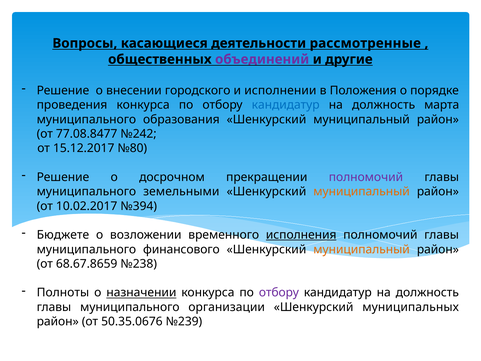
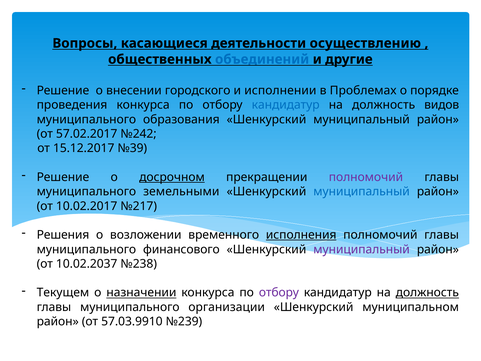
рассмотренные: рассмотренные -> осуществлению
объединений colour: purple -> blue
Положения: Положения -> Проблемах
марта: марта -> видов
77.08.8477: 77.08.8477 -> 57.02.2017
№80: №80 -> №39
досрочном underline: none -> present
муниципальный at (362, 191) colour: orange -> blue
№394: №394 -> №217
Бюджете: Бюджете -> Решения
муниципальный at (362, 249) colour: orange -> purple
68.67.8659: 68.67.8659 -> 10.02.2037
Полноты: Полноты -> Текущем
должность at (427, 292) underline: none -> present
муниципальных: муниципальных -> муниципальном
50.35.0676: 50.35.0676 -> 57.03.9910
